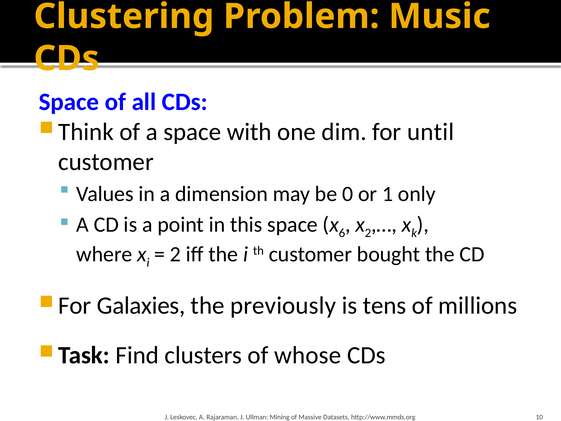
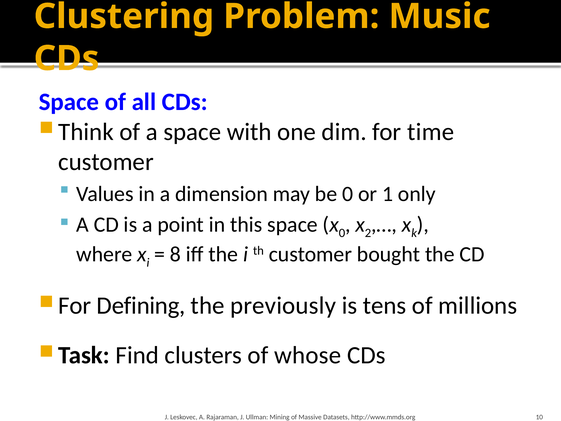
until: until -> time
6 at (342, 233): 6 -> 0
2 at (175, 254): 2 -> 8
Galaxies: Galaxies -> Defining
